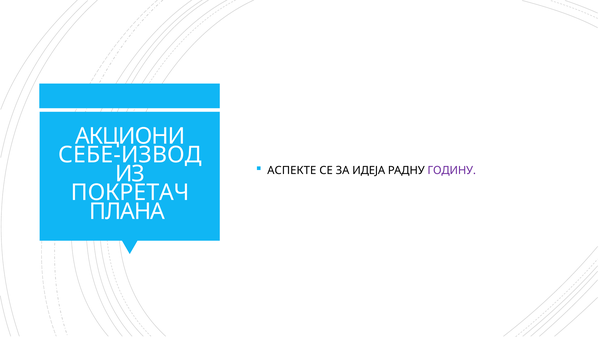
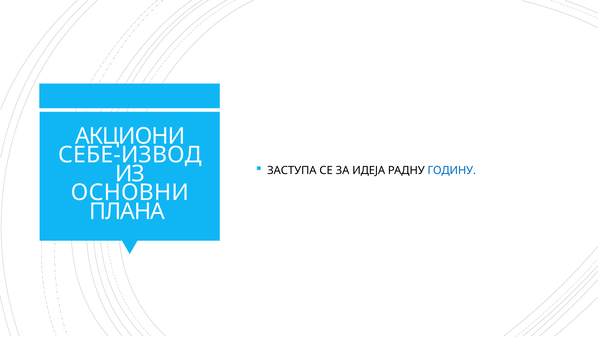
АСПЕКТЕ: АСПЕКТЕ -> ЗАСТУПА
ГОДИНУ colour: purple -> blue
ПОКРЕТАЧ: ПОКРЕТАЧ -> ОСНОВНИ
